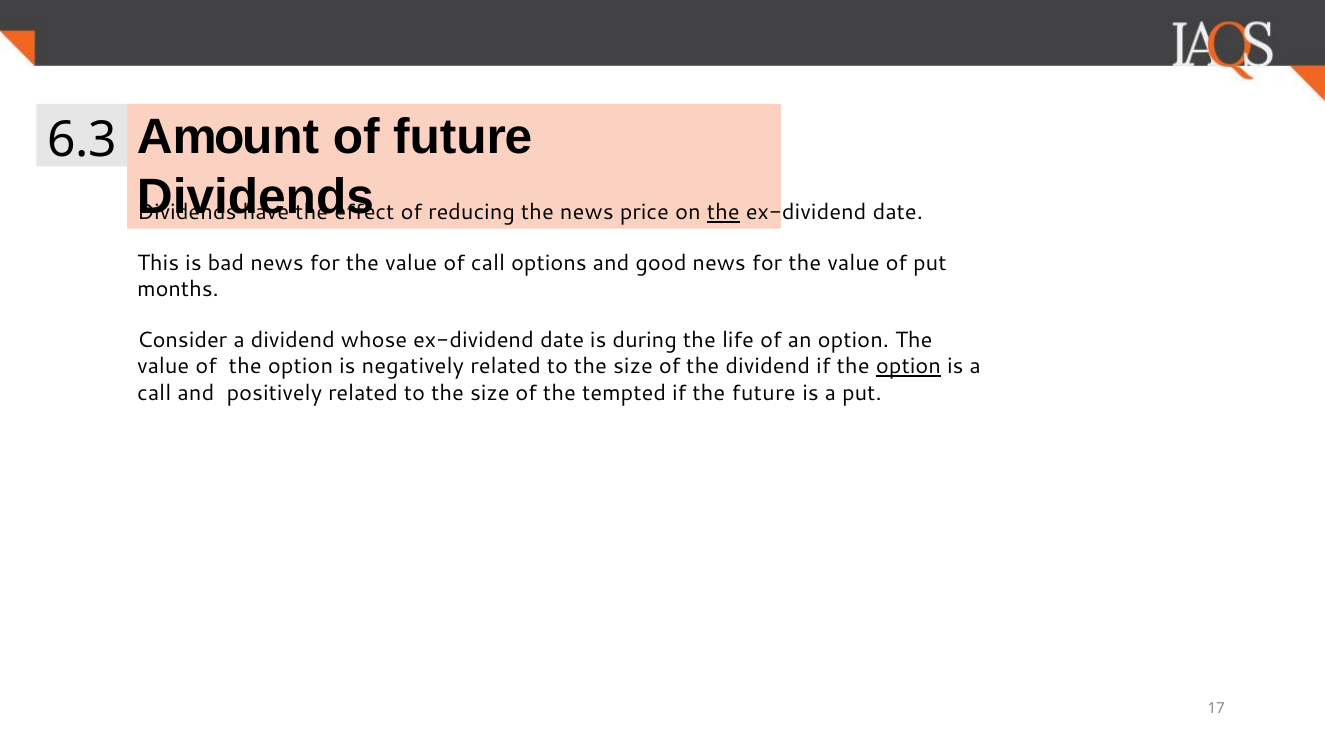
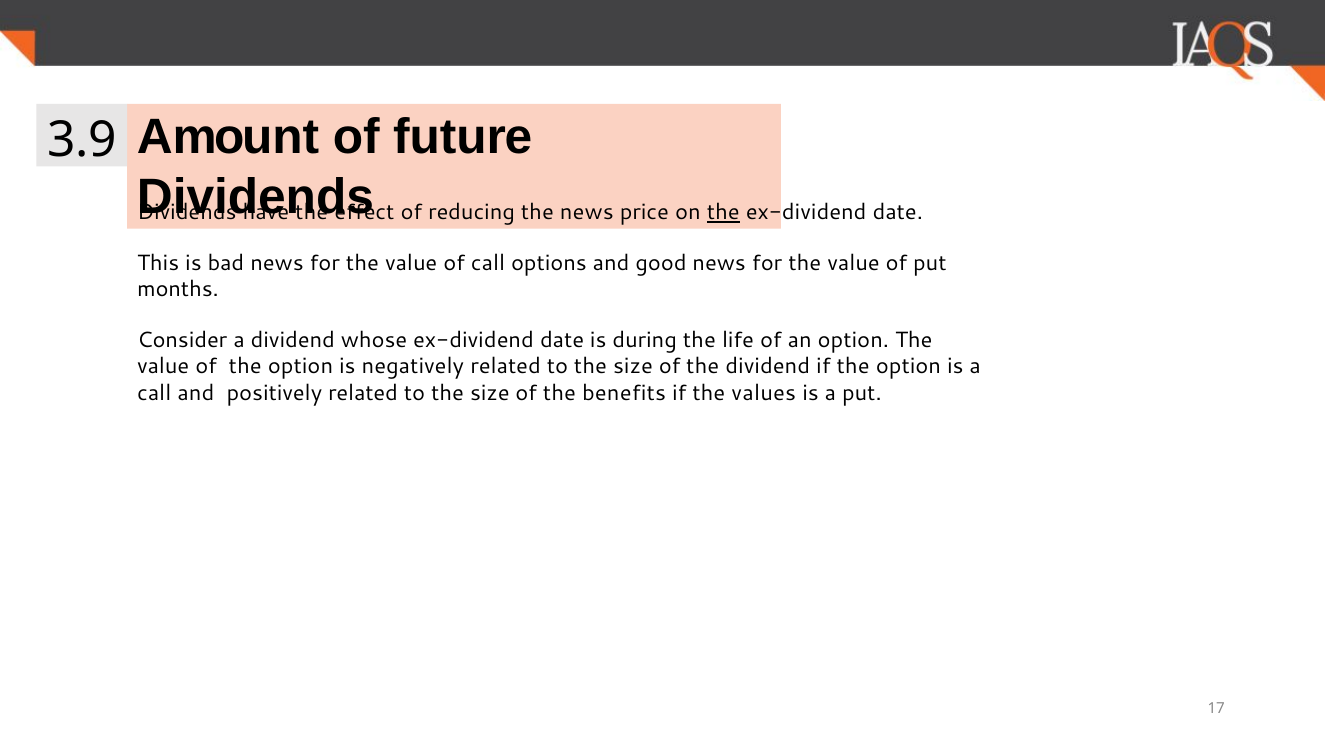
6.3: 6.3 -> 3.9
option at (909, 367) underline: present -> none
tempted: tempted -> benefits
the future: future -> values
